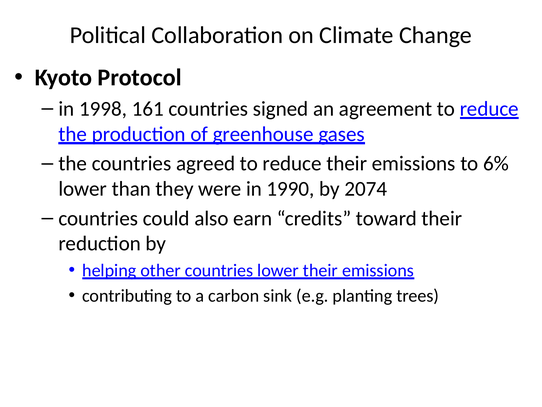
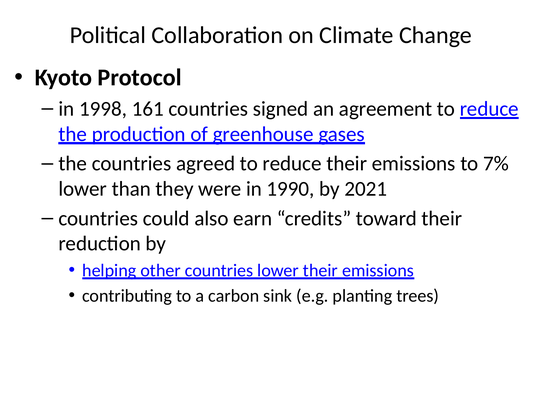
6%: 6% -> 7%
2074: 2074 -> 2021
